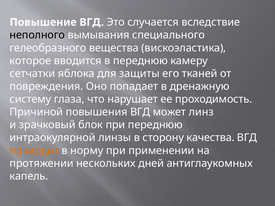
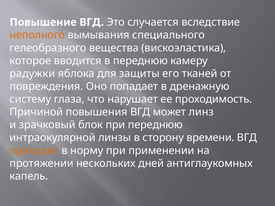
неполного colour: black -> orange
сетчатки: сетчатки -> радужки
качества: качества -> времени
